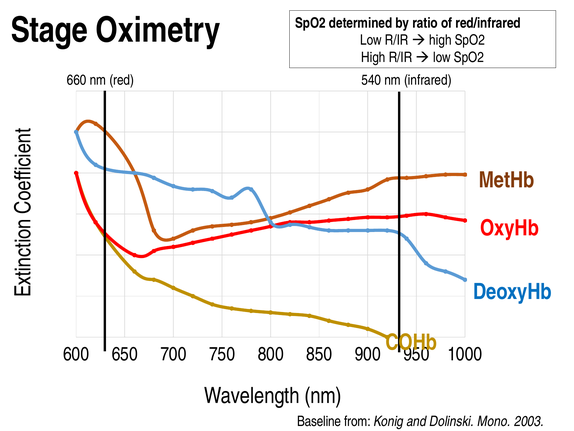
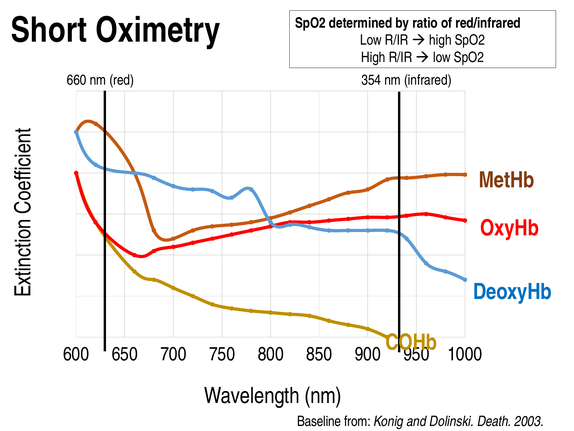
Stage: Stage -> Short
540: 540 -> 354
Mono: Mono -> Death
